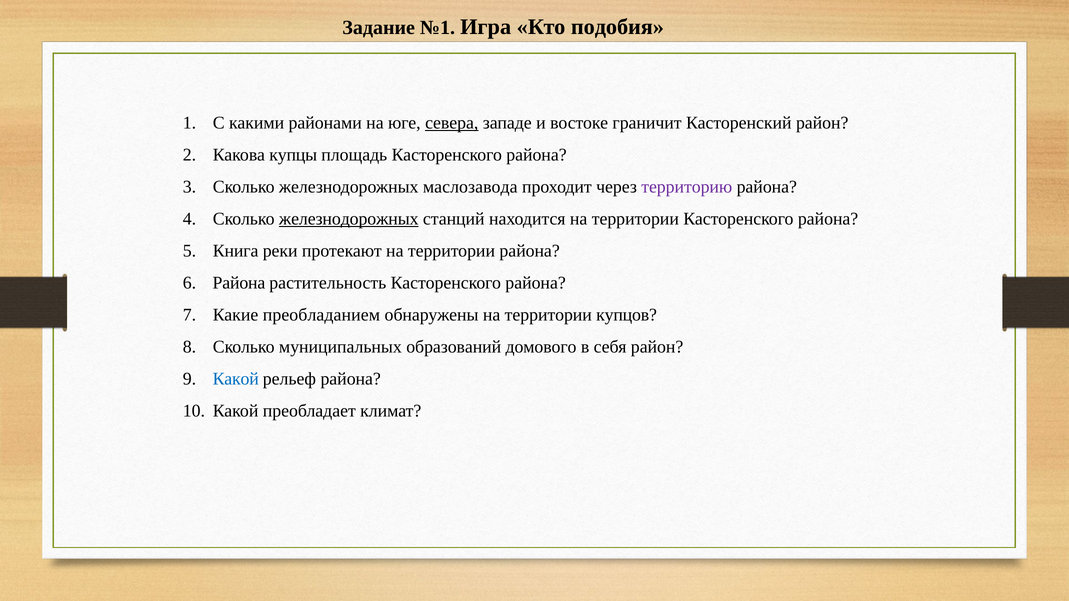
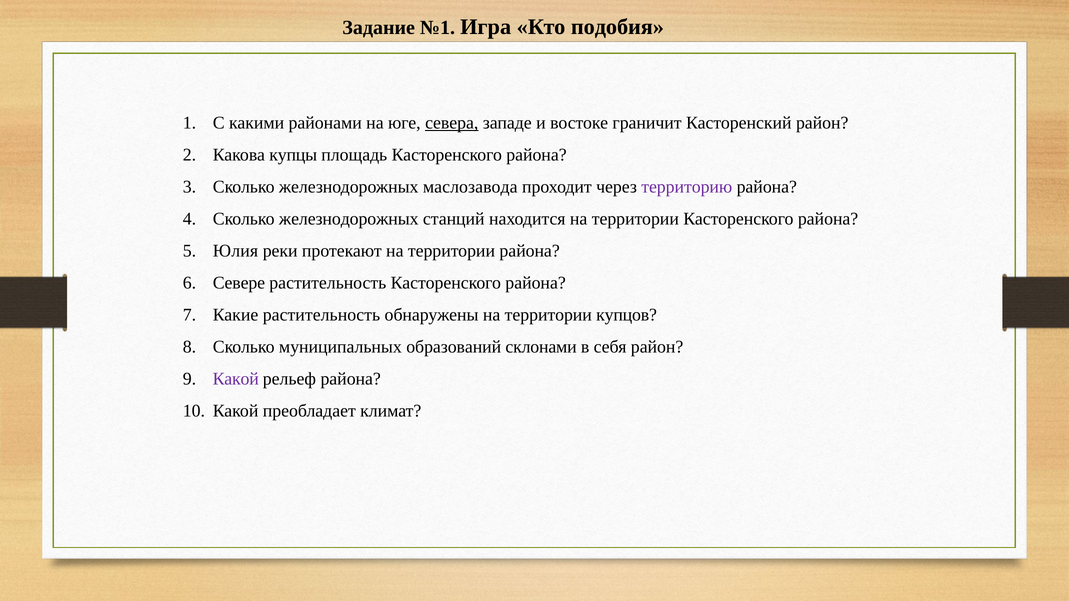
железнодорожных at (349, 219) underline: present -> none
Книга: Книга -> Юлия
Района at (239, 283): Района -> Севере
Какие преобладанием: преобладанием -> растительность
домового: домового -> склонами
Какой at (236, 379) colour: blue -> purple
